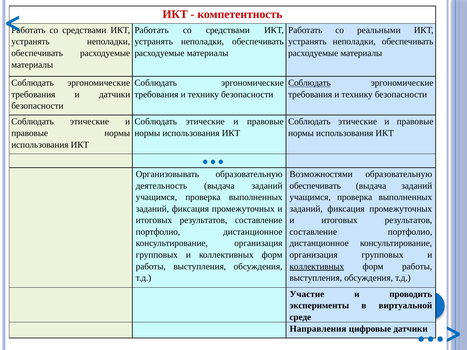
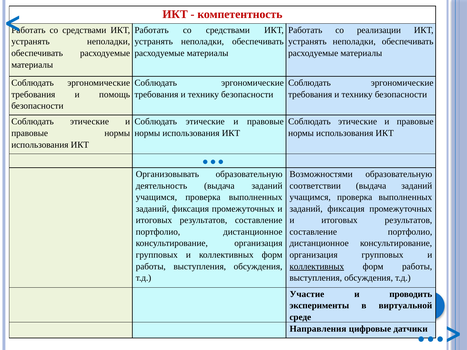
реальными: реальными -> реализации
Соблюдать at (309, 83) underline: present -> none
и датчики: датчики -> помощь
обеспечивать at (315, 186): обеспечивать -> соответствии
